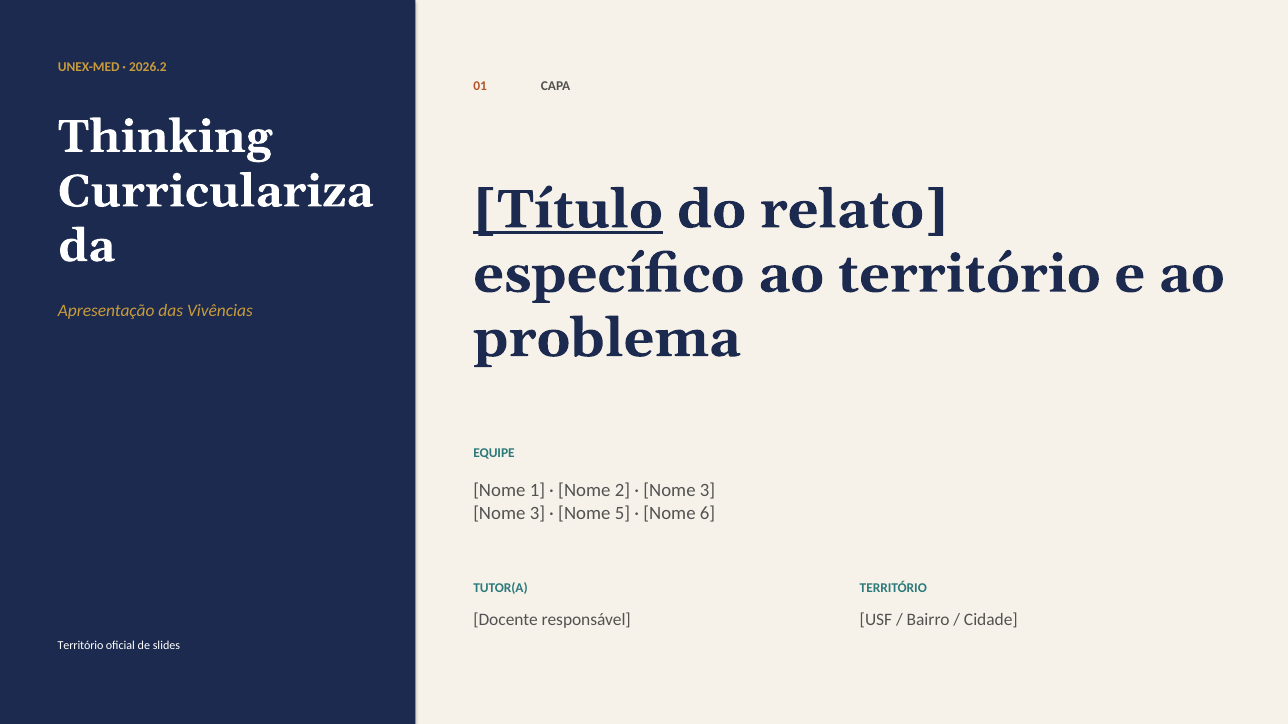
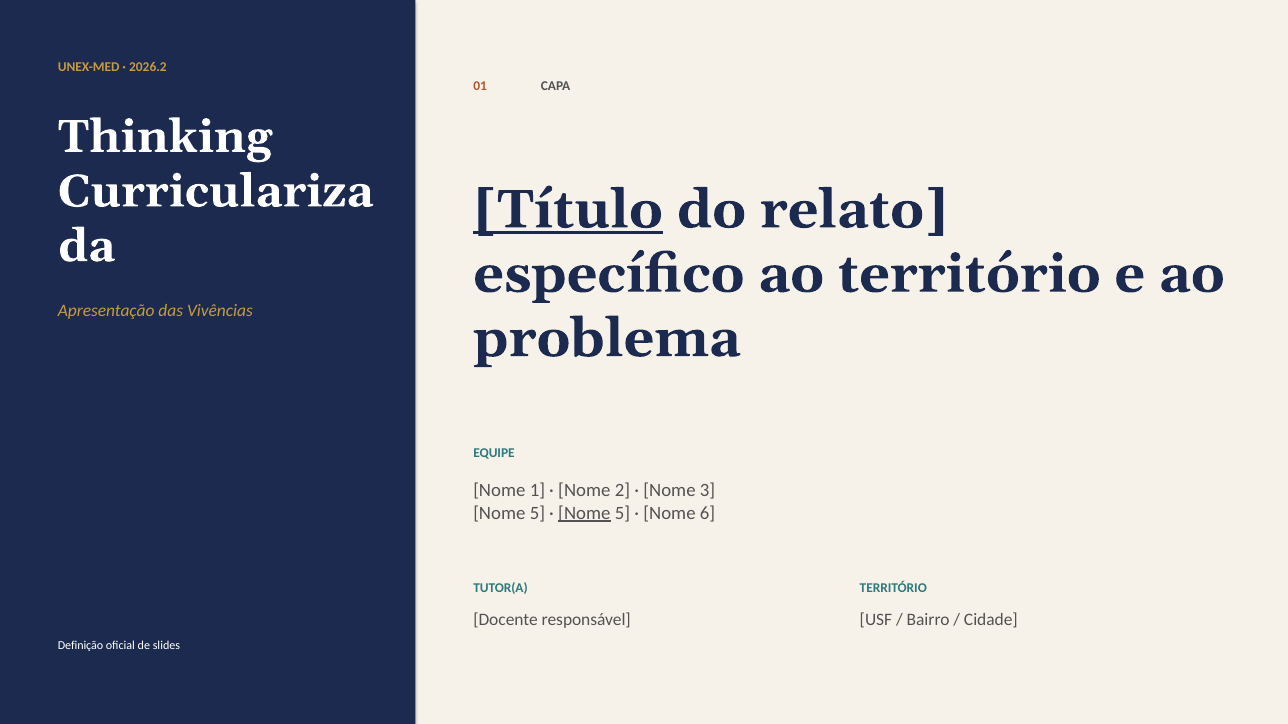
3 at (537, 513): 3 -> 5
Nome at (584, 513) underline: none -> present
Território at (81, 646): Território -> Definição
